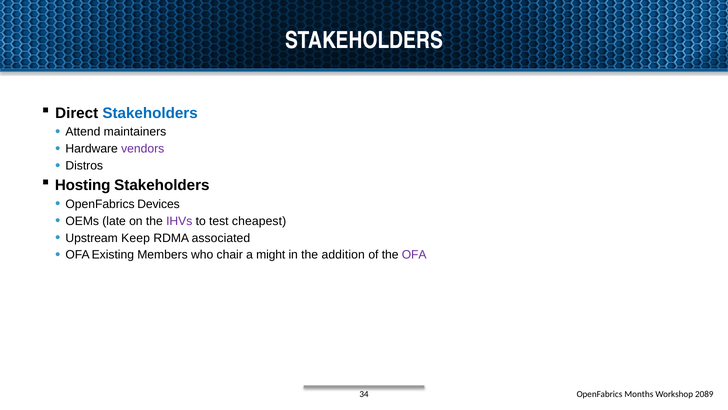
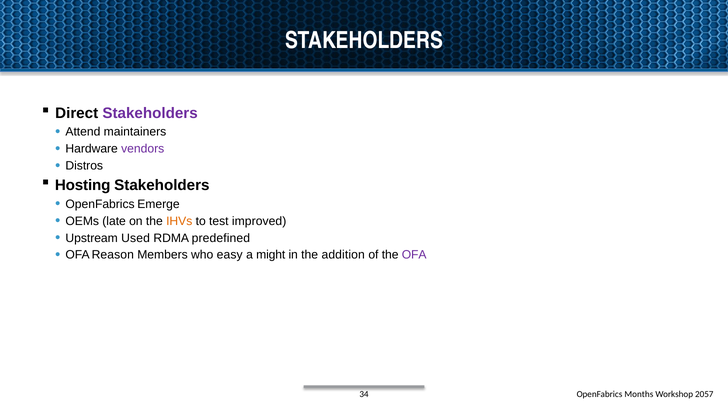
Stakeholders at (150, 113) colour: blue -> purple
Devices: Devices -> Emerge
IHVs colour: purple -> orange
cheapest: cheapest -> improved
Keep: Keep -> Used
associated: associated -> predefined
Existing: Existing -> Reason
chair: chair -> easy
2089: 2089 -> 2057
